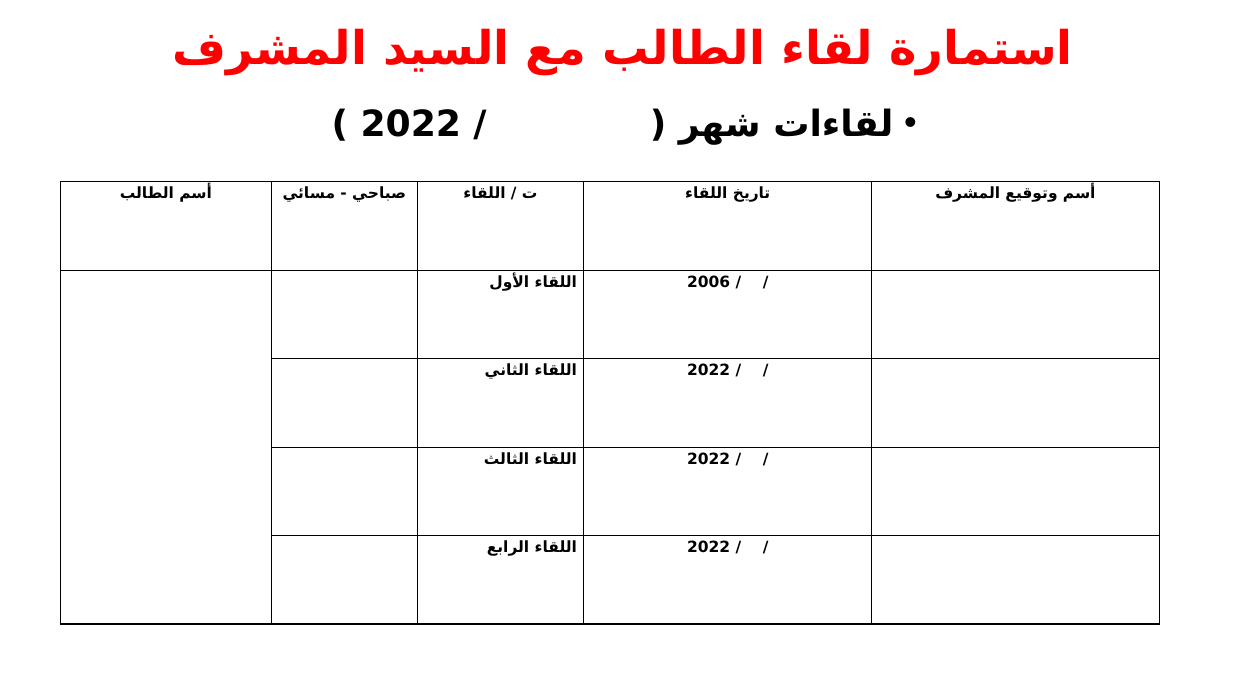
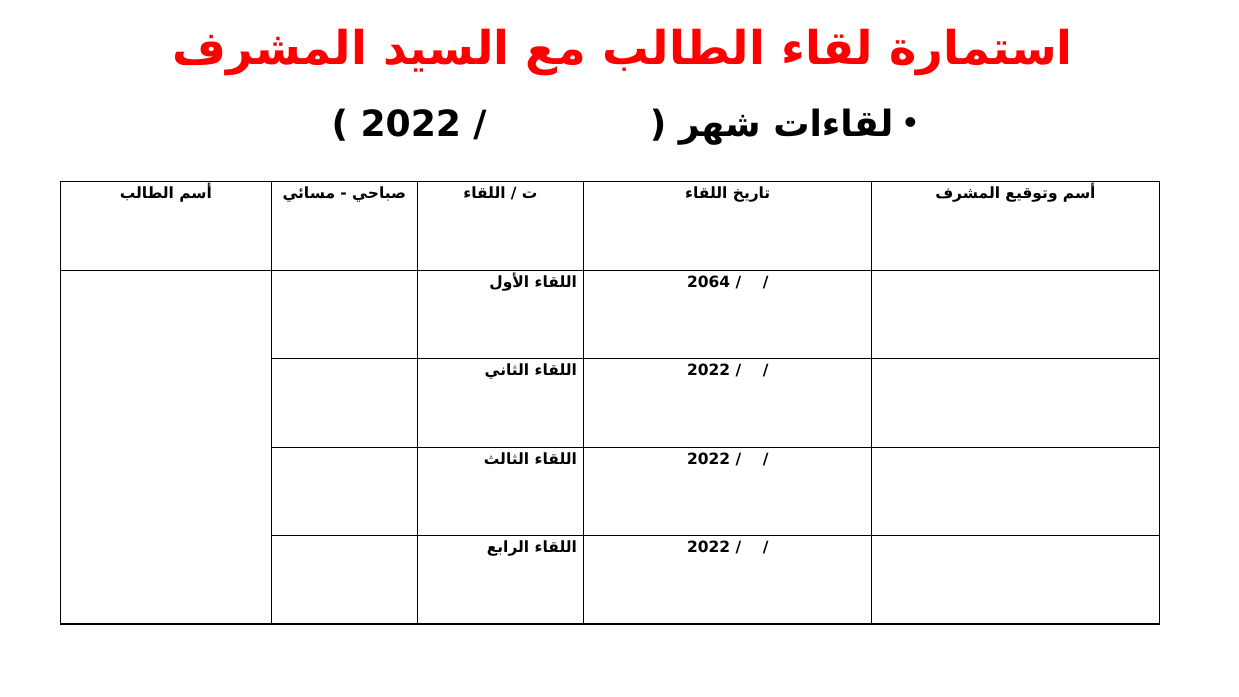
2006: 2006 -> 2064
